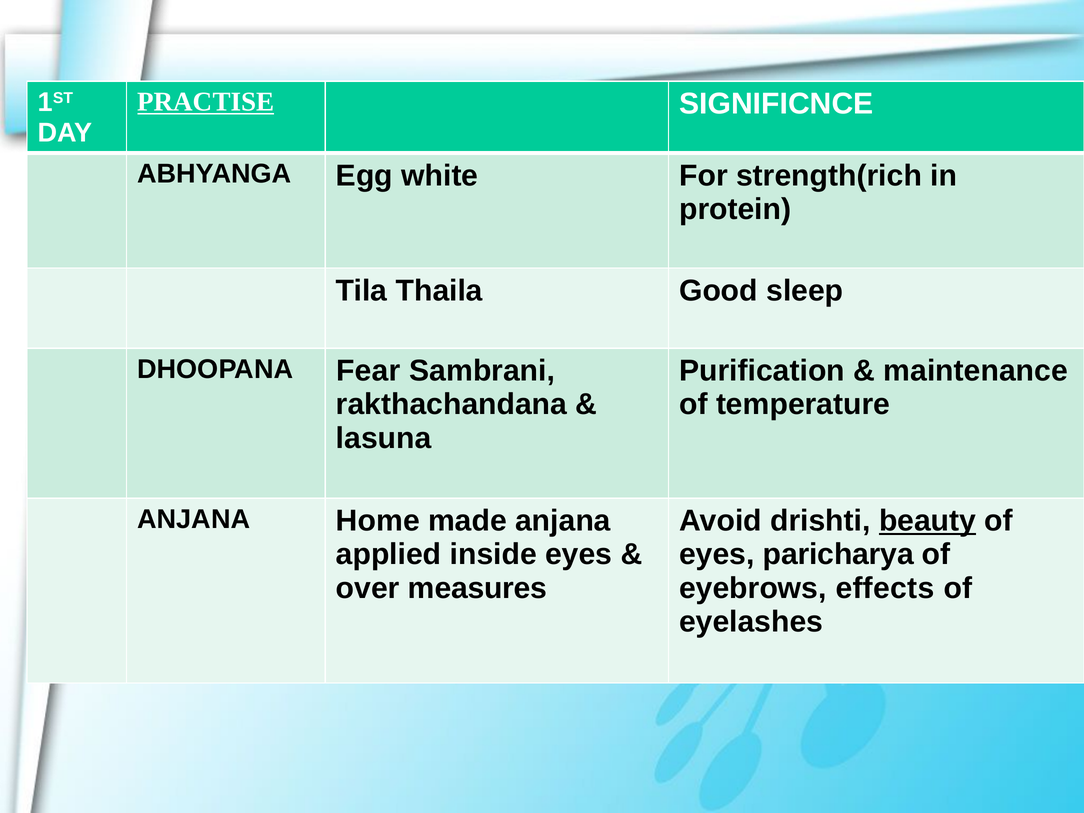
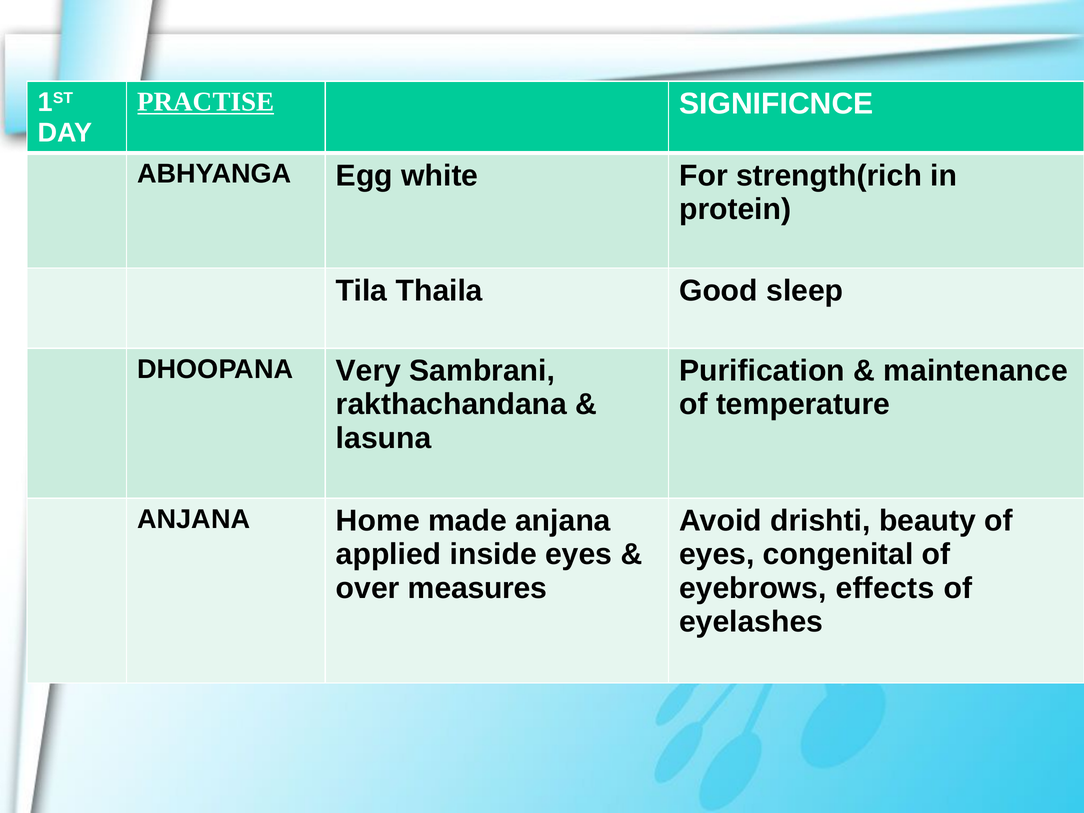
Fear: Fear -> Very
beauty underline: present -> none
paricharya: paricharya -> congenital
